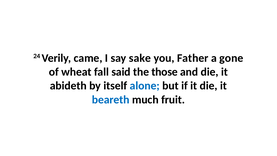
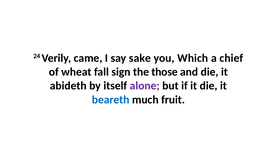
Father: Father -> Which
gone: gone -> chief
said: said -> sign
alone colour: blue -> purple
